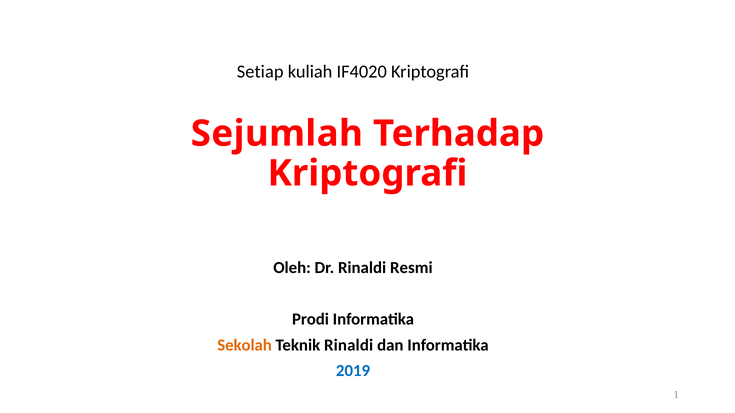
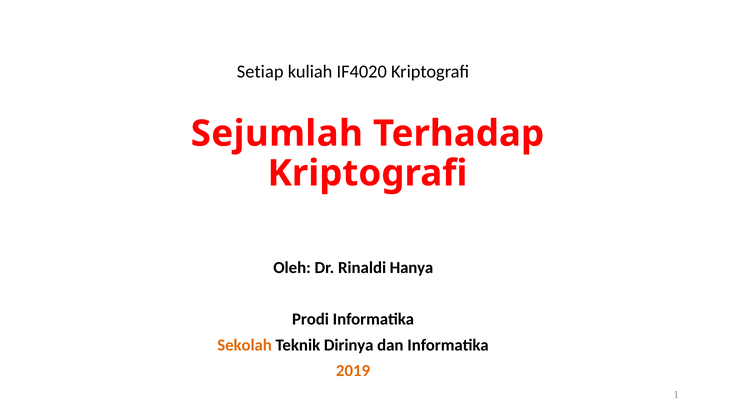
Resmi: Resmi -> Hanya
Teknik Rinaldi: Rinaldi -> Dirinya
2019 colour: blue -> orange
